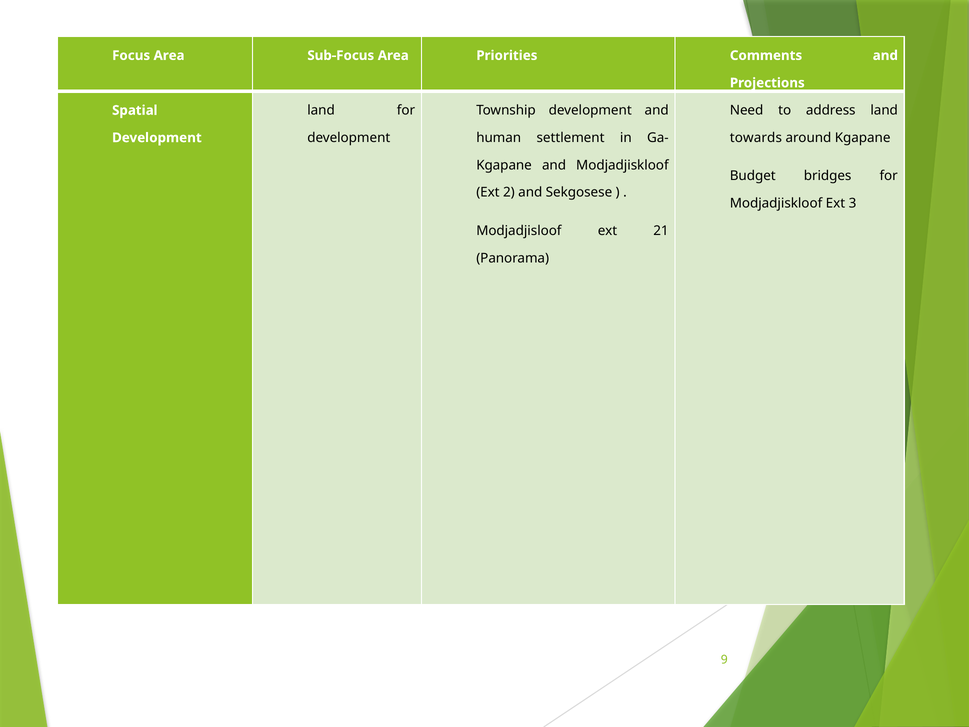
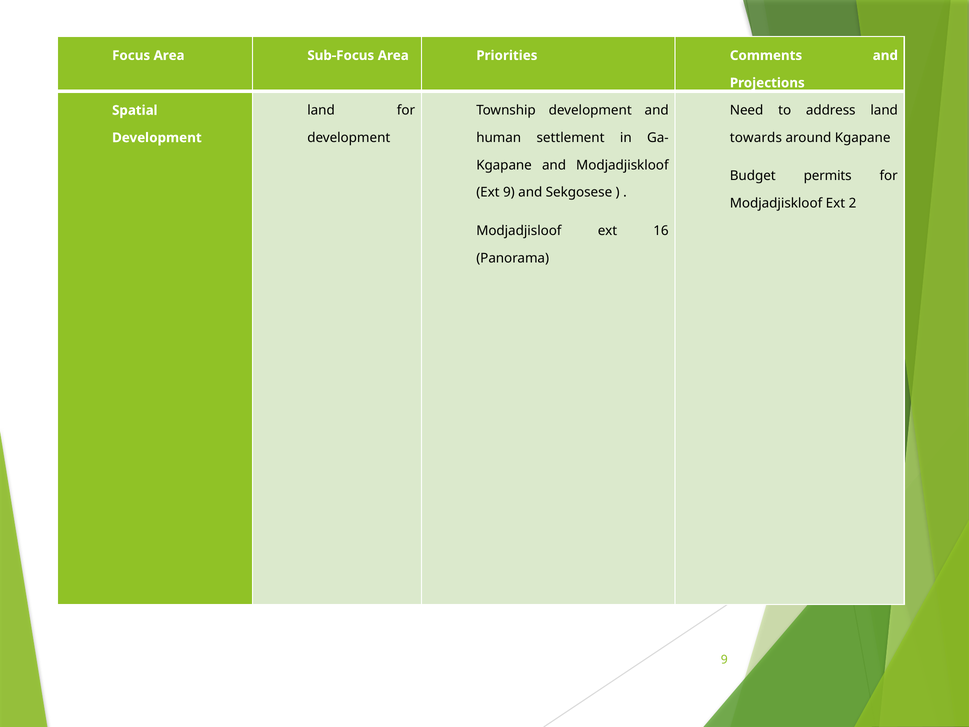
bridges: bridges -> permits
Ext 2: 2 -> 9
3: 3 -> 2
21: 21 -> 16
